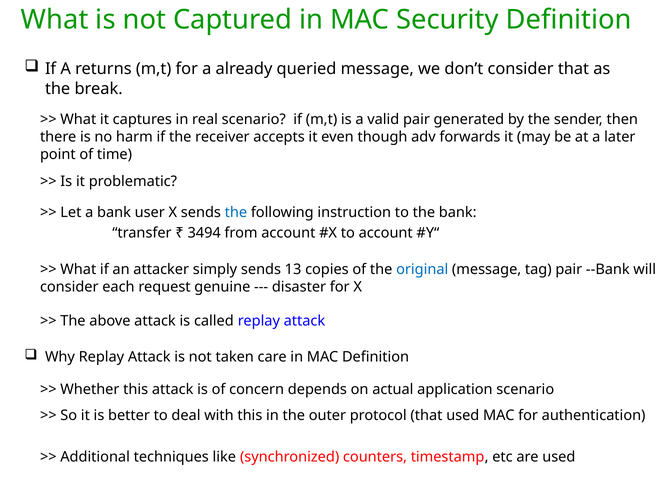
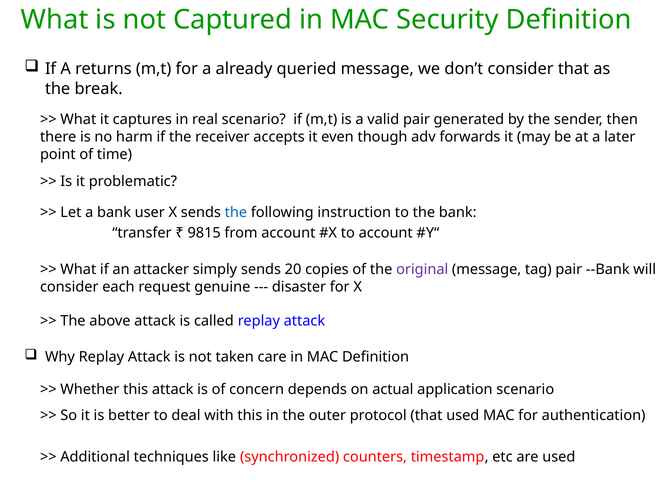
3494: 3494 -> 9815
13: 13 -> 20
original colour: blue -> purple
